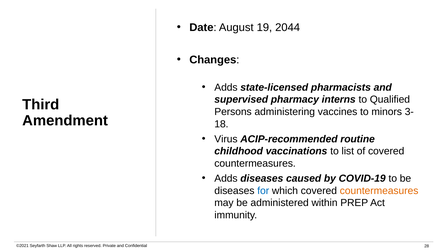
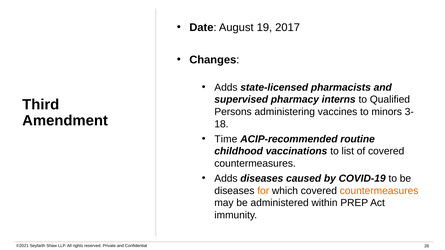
2044: 2044 -> 2017
Virus: Virus -> Time
for colour: blue -> orange
